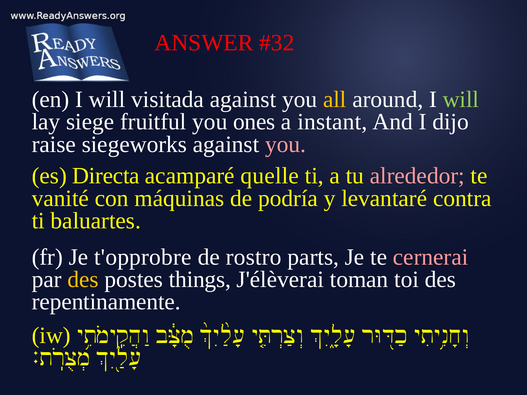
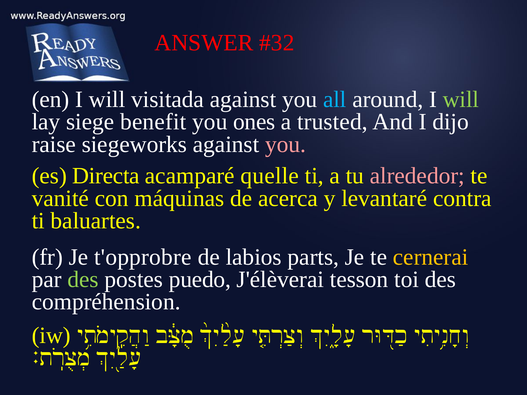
all colour: yellow -> light blue
fruitful: fruitful -> benefit
instant: instant -> trusted
podría: podría -> acerca
rostro: rostro -> labios
cernerai colour: pink -> yellow
des at (83, 280) colour: yellow -> light green
things: things -> puedo
toman: toman -> tesson
repentinamente: repentinamente -> compréhension
